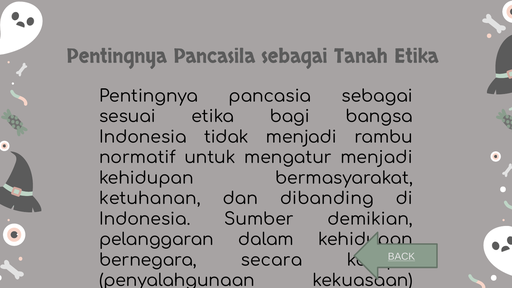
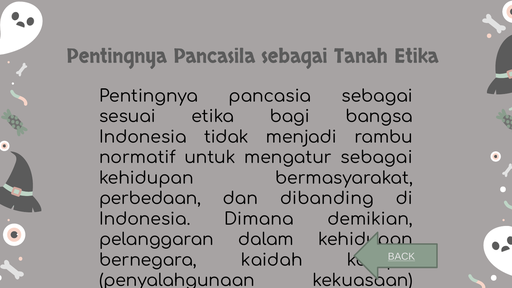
mengatur menjadi: menjadi -> sebagai
ketuhanan: ketuhanan -> perbedaan
Sumber: Sumber -> Dimana
secara: secara -> kaidah
